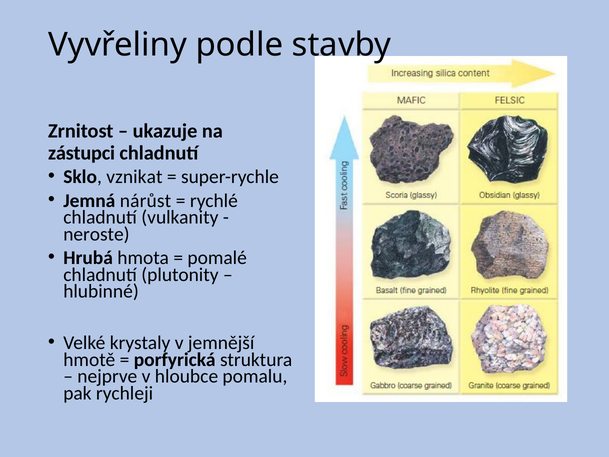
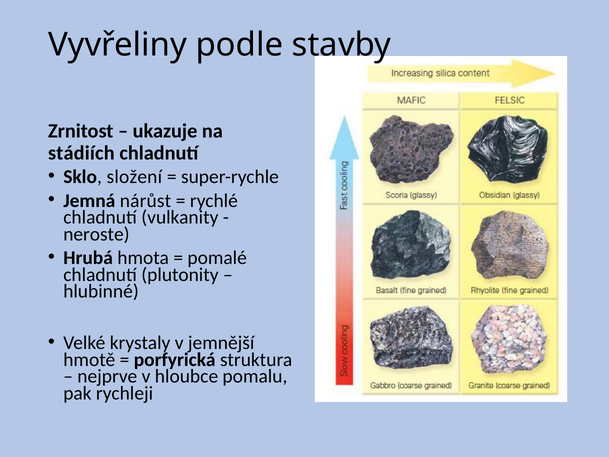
zástupci: zástupci -> stádiích
vznikat: vznikat -> složení
